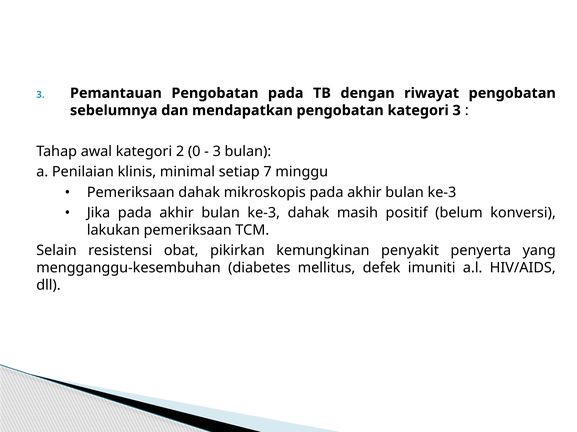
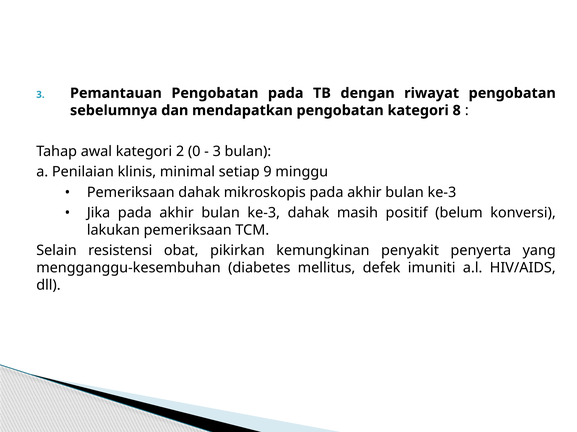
kategori 3: 3 -> 8
7: 7 -> 9
